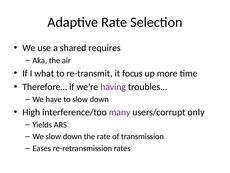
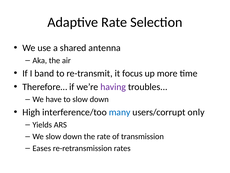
requires: requires -> antenna
what: what -> band
many colour: purple -> blue
